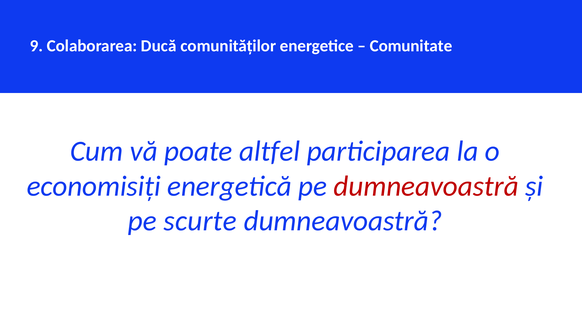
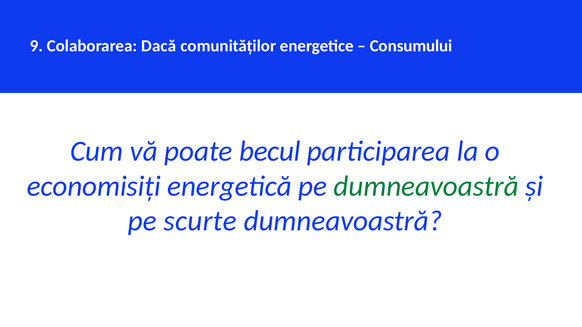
Ducă: Ducă -> Dacă
Comunitate: Comunitate -> Consumului
altfel: altfel -> becul
dumneavoastră at (426, 186) colour: red -> green
